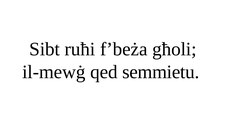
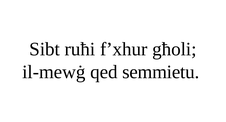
f’beża: f’beża -> f’xhur
